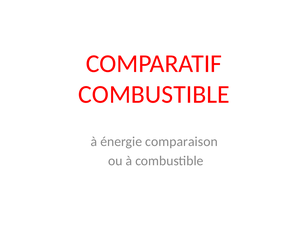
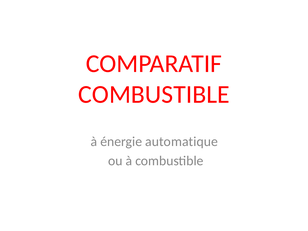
comparaison: comparaison -> automatique
